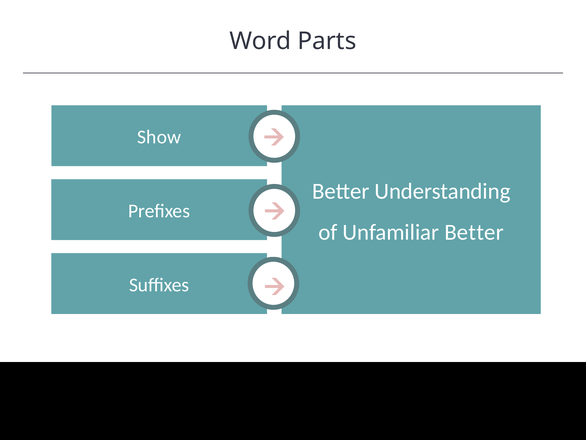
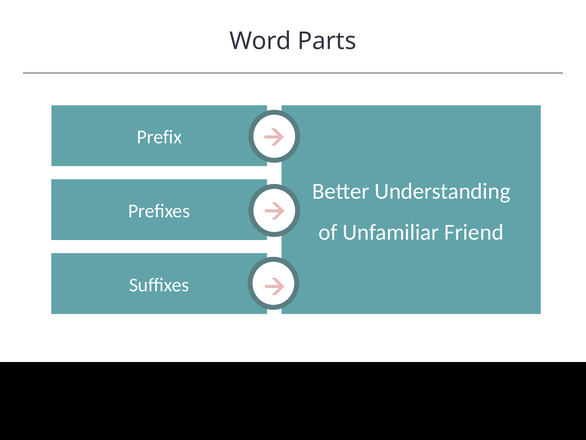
Show: Show -> Prefix
Unfamiliar Better: Better -> Friend
